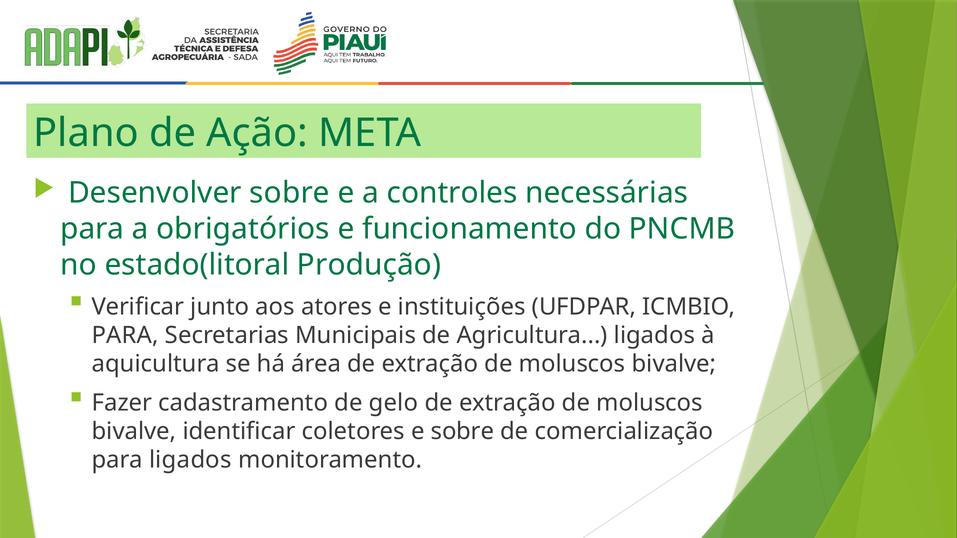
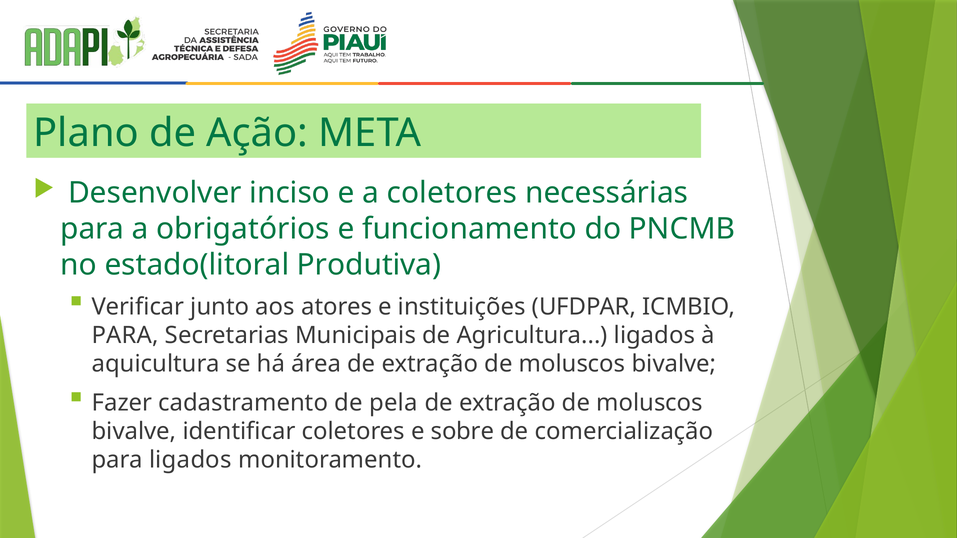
Desenvolver sobre: sobre -> inciso
a controles: controles -> coletores
Produção: Produção -> Produtiva
gelo: gelo -> pela
